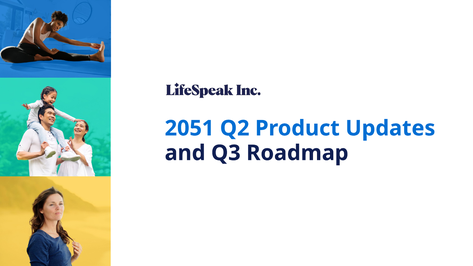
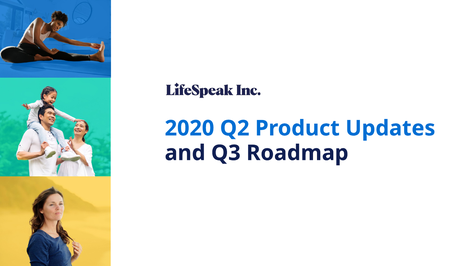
2051: 2051 -> 2020
